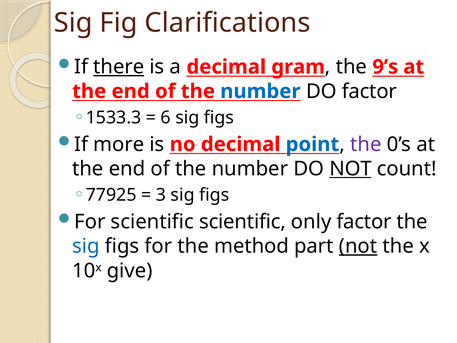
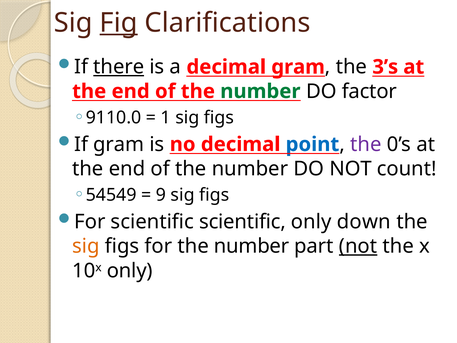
Fig underline: none -> present
9’s: 9’s -> 3’s
number at (260, 91) colour: blue -> green
1533.3: 1533.3 -> 9110.0
6: 6 -> 1
If more: more -> gram
NOT at (351, 169) underline: present -> none
77925: 77925 -> 54549
3: 3 -> 9
only factor: factor -> down
sig at (86, 246) colour: blue -> orange
for the method: method -> number
10x give: give -> only
